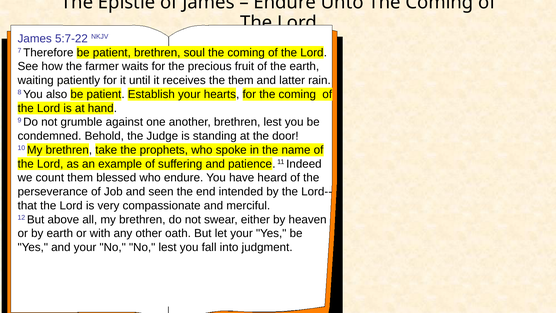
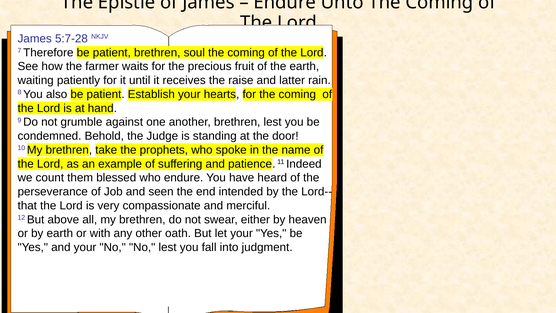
5:7-22: 5:7-22 -> 5:7-28
the them: them -> raise
